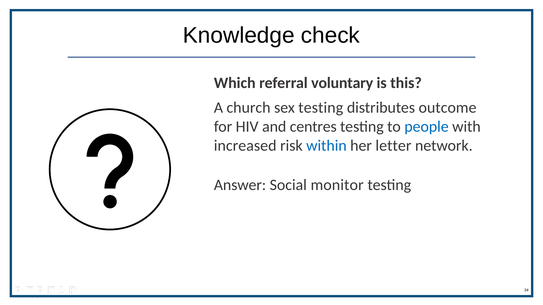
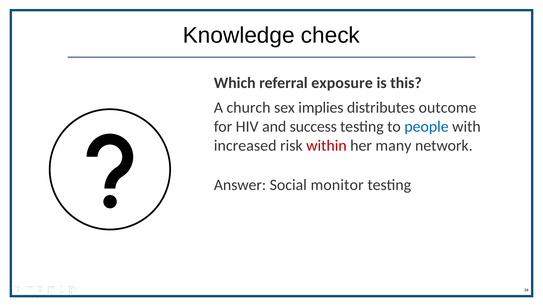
voluntary: voluntary -> exposure
sex testing: testing -> implies
centres: centres -> success
within colour: blue -> red
letter: letter -> many
